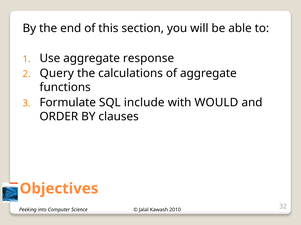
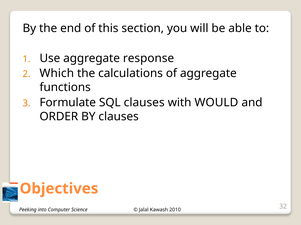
Query: Query -> Which
SQL include: include -> clauses
